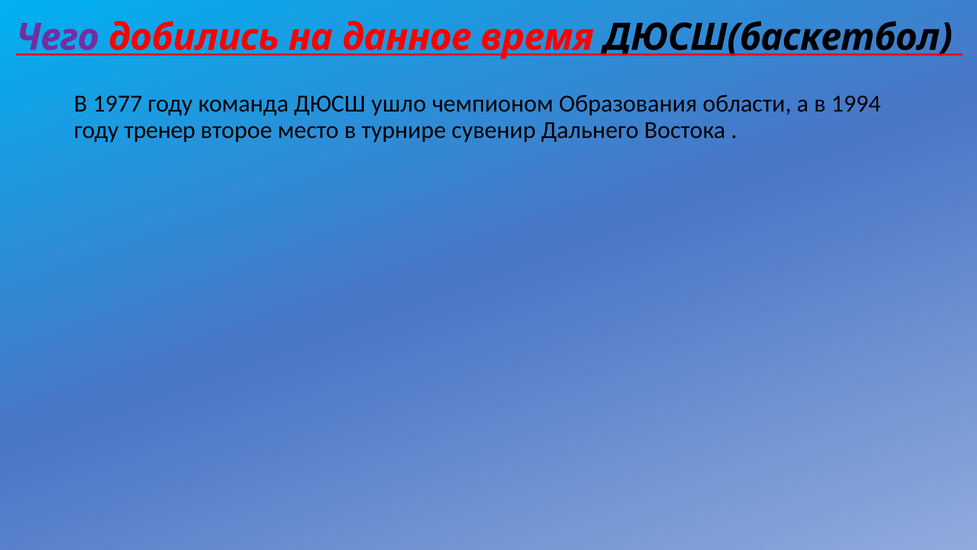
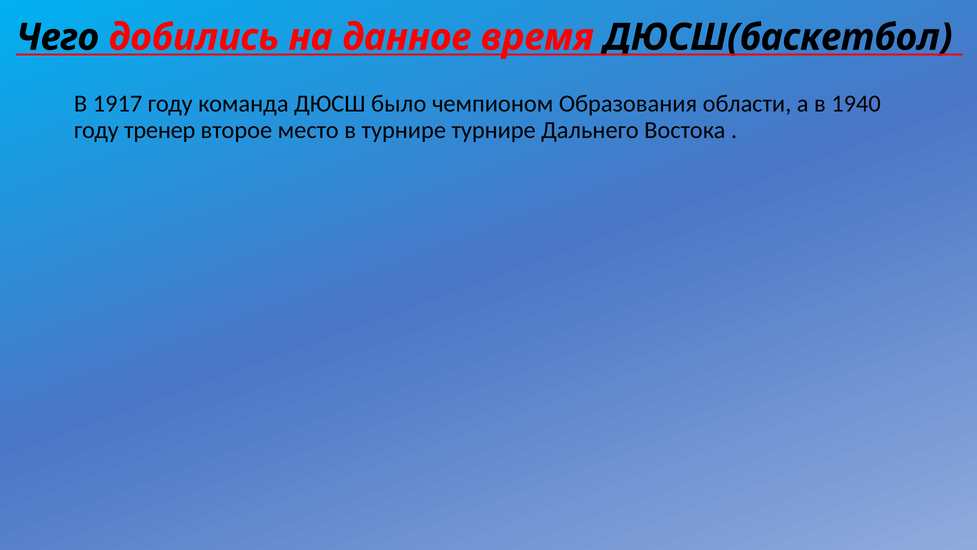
Чего colour: purple -> black
1977: 1977 -> 1917
ушло: ушло -> было
1994: 1994 -> 1940
турнире сувенир: сувенир -> турнире
